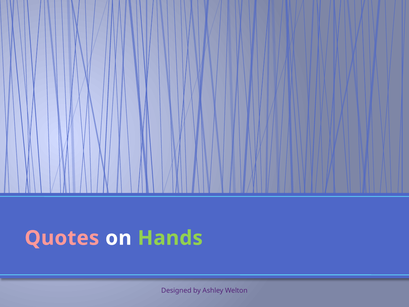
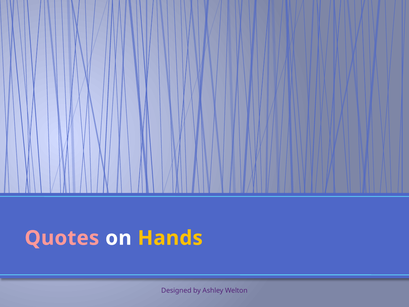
Hands colour: light green -> yellow
